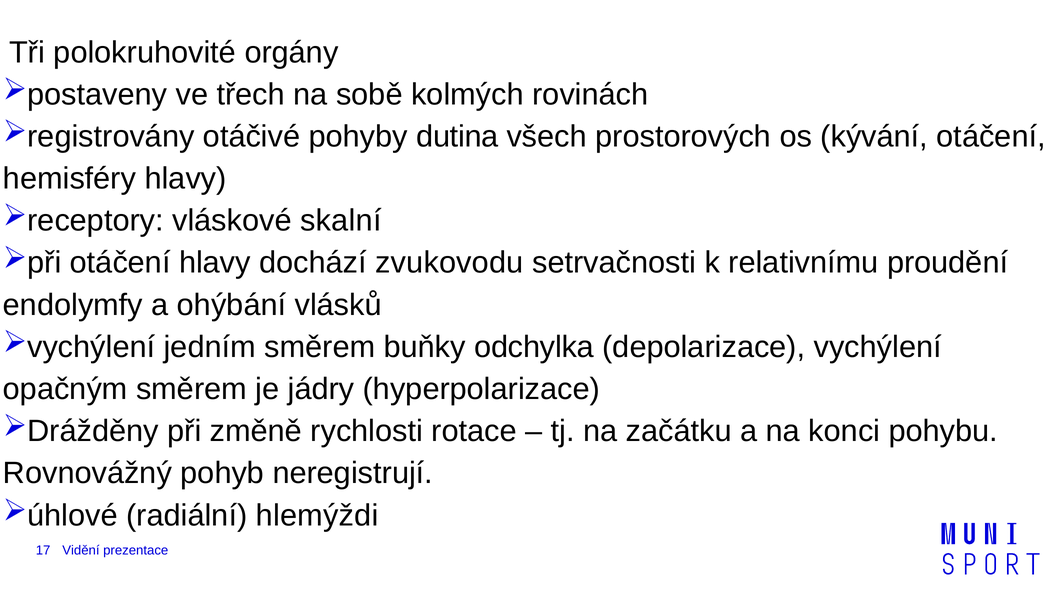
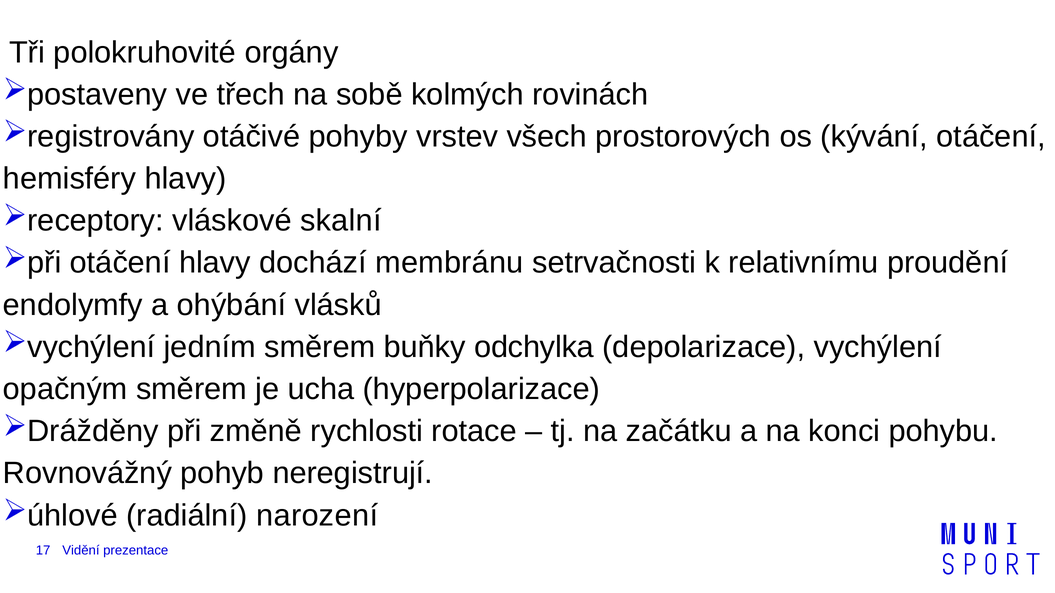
dutina: dutina -> vrstev
zvukovodu: zvukovodu -> membránu
jádry: jádry -> ucha
hlemýždi: hlemýždi -> narození
